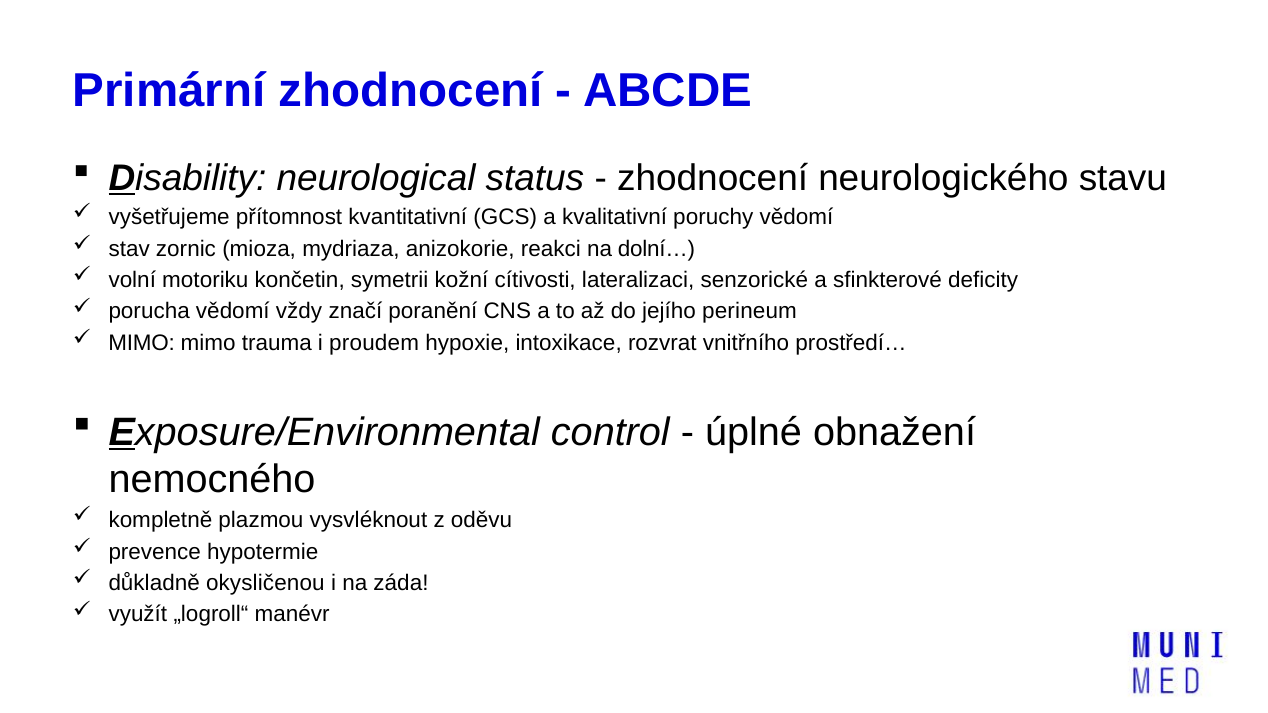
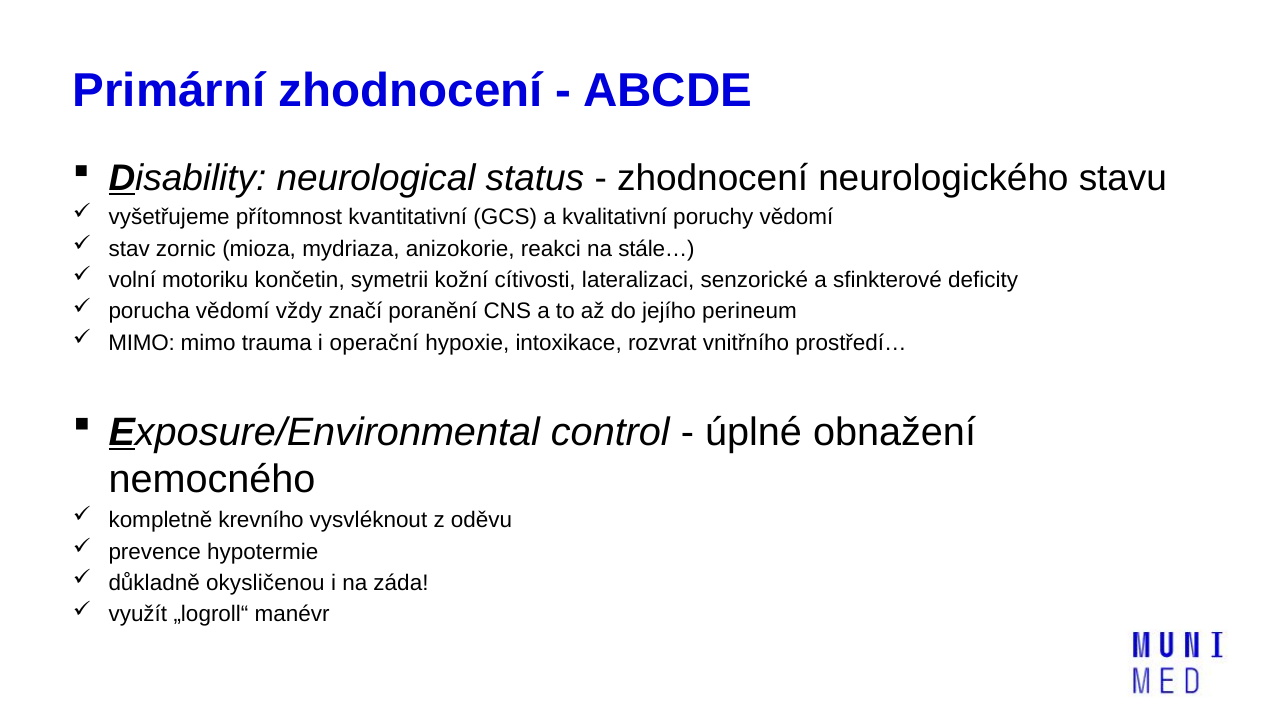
dolní…: dolní… -> stále…
proudem: proudem -> operační
plazmou: plazmou -> krevního
